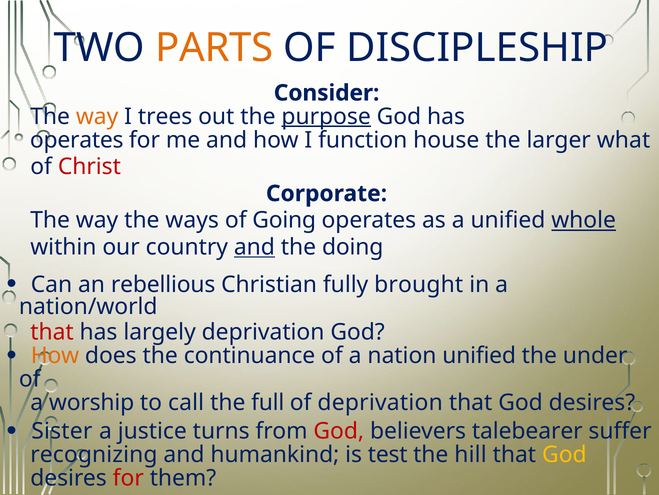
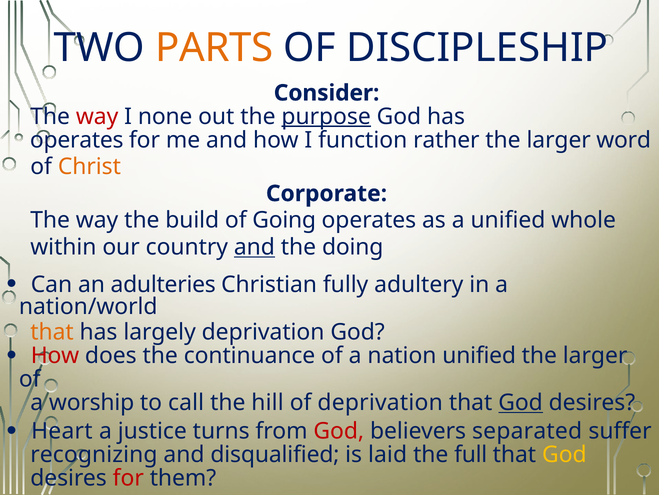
way at (97, 116) colour: orange -> red
trees: trees -> none
house: house -> rather
what: what -> word
Christ colour: red -> orange
ways: ways -> build
whole underline: present -> none
rebellious: rebellious -> adulteries
brought: brought -> adultery
that at (52, 332) colour: red -> orange
How at (55, 355) colour: orange -> red
under at (595, 355): under -> larger
full: full -> hill
God at (521, 402) underline: none -> present
Sister: Sister -> Heart
talebearer: talebearer -> separated
humankind: humankind -> disqualified
test: test -> laid
hill: hill -> full
